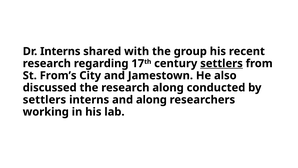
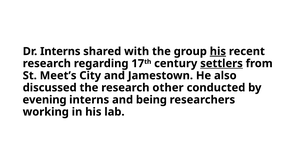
his at (218, 51) underline: none -> present
From’s: From’s -> Meet’s
research along: along -> other
settlers at (44, 100): settlers -> evening
and along: along -> being
